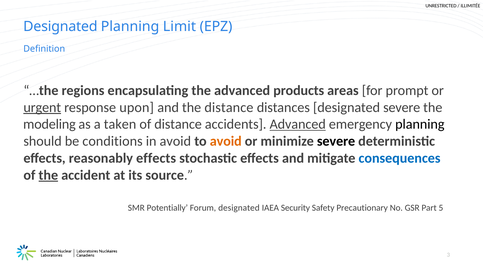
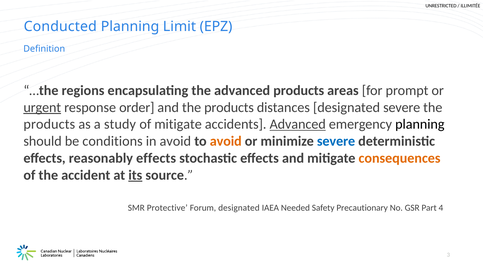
Designated at (60, 27): Designated -> Conducted
upon: upon -> order
and the distance: distance -> products
modeling at (49, 124): modeling -> products
taken: taken -> study
of distance: distance -> mitigate
severe at (336, 141) colour: black -> blue
consequences colour: blue -> orange
the at (48, 175) underline: present -> none
its underline: none -> present
Potentially: Potentially -> Protective
Security: Security -> Needed
5: 5 -> 4
